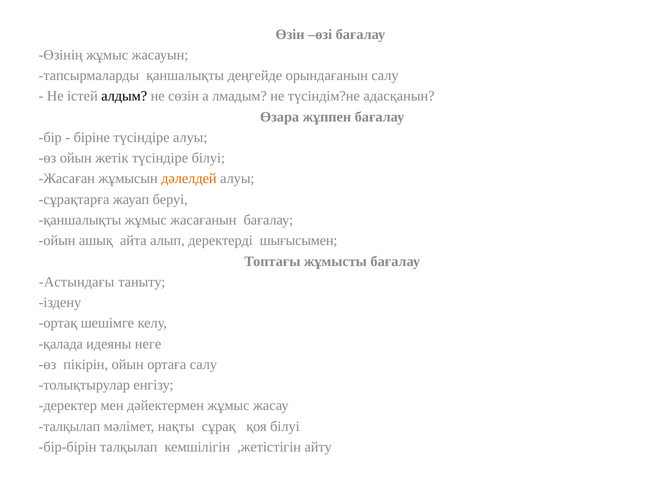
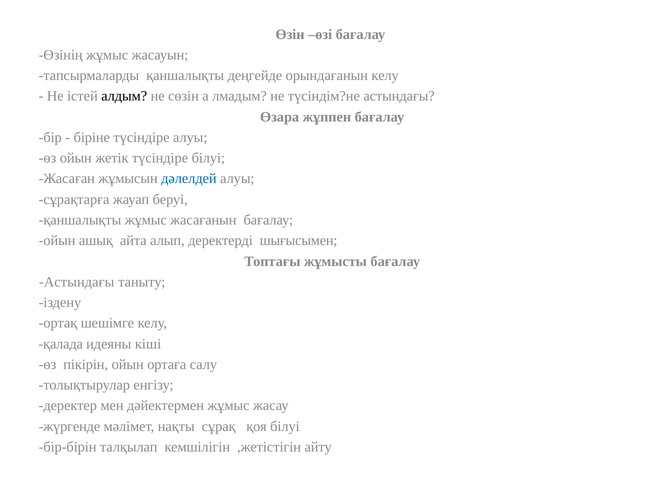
орындағанын салу: салу -> келу
түсіндім?не адасқанын: адасқанын -> астындағы
дәлелдей colour: orange -> blue
неге: неге -> кіші
талқылап at (69, 426): талқылап -> жүргенде
